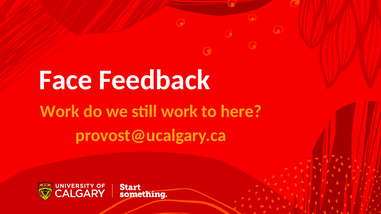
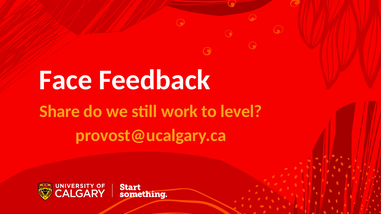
Work at (60, 111): Work -> Share
here: here -> level
